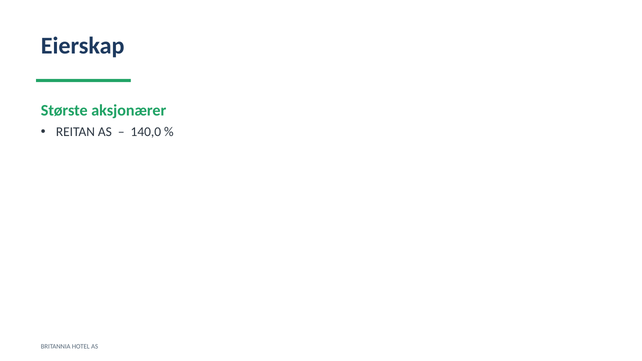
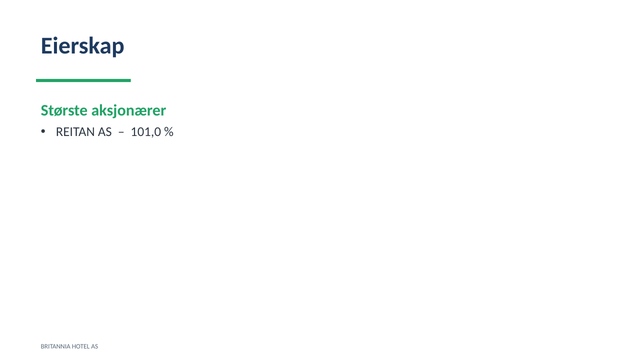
140,0: 140,0 -> 101,0
